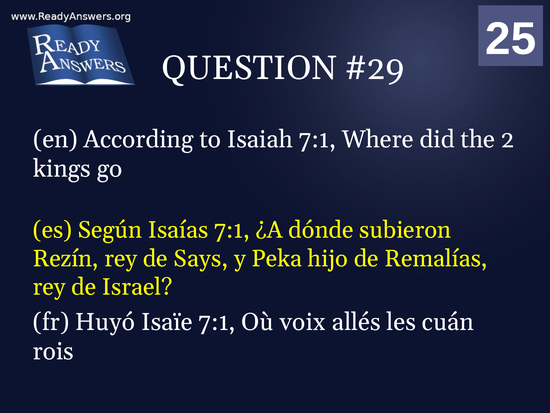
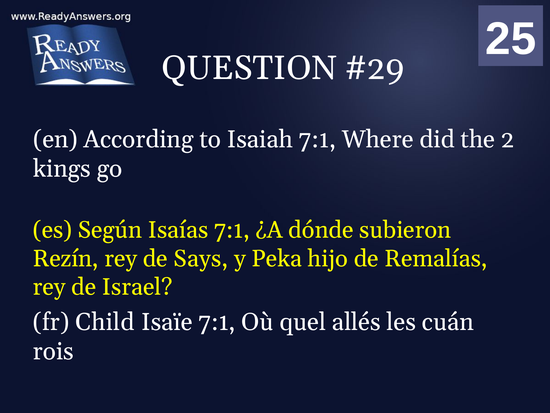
Huyó: Huyó -> Child
voix: voix -> quel
